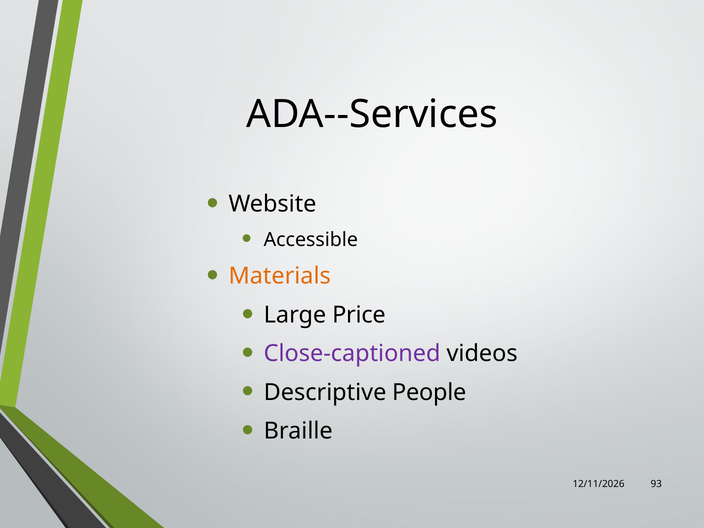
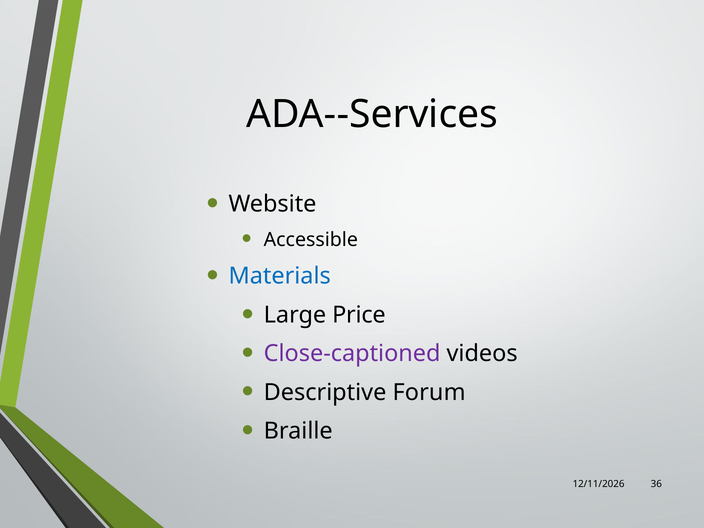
Materials colour: orange -> blue
People: People -> Forum
93: 93 -> 36
